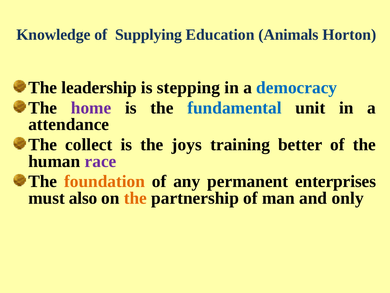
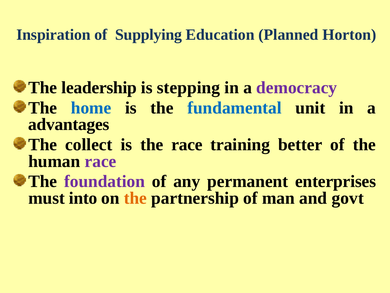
Knowledge: Knowledge -> Inspiration
Animals: Animals -> Planned
democracy colour: blue -> purple
home colour: purple -> blue
attendance: attendance -> advantages
the joys: joys -> race
foundation colour: orange -> purple
also: also -> into
only: only -> govt
